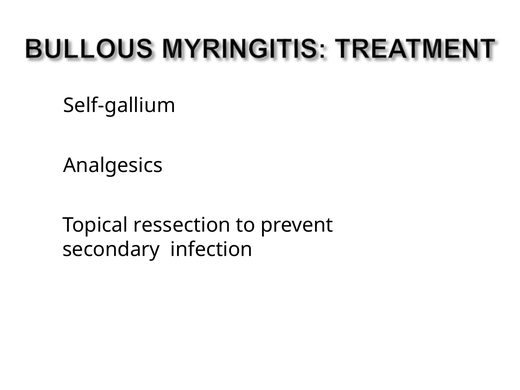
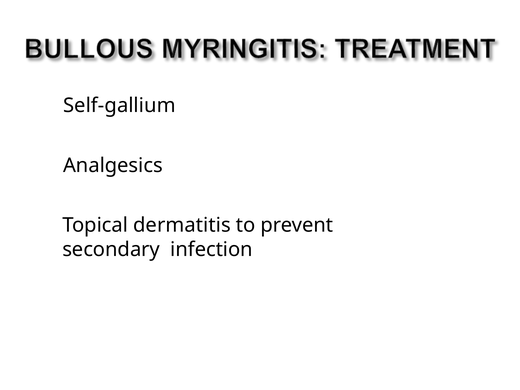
ressection: ressection -> dermatitis
